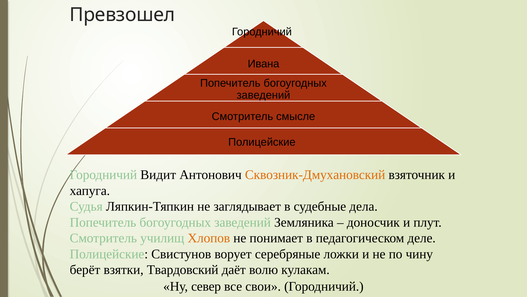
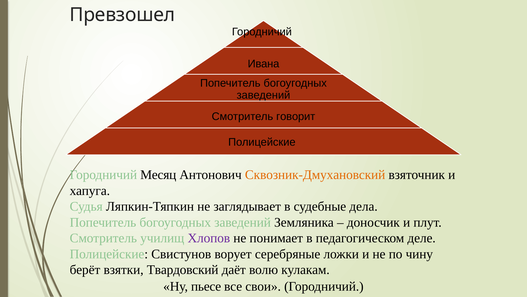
смысле: смысле -> говорит
Видит: Видит -> Месяц
Хлопов colour: orange -> purple
север: север -> пьесе
